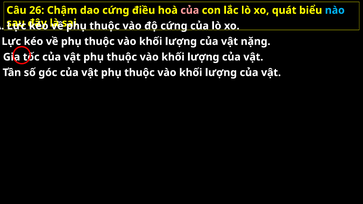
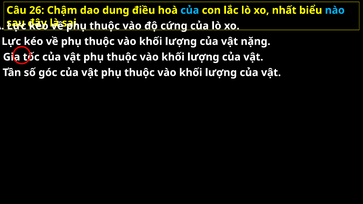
dao cứng: cứng -> dung
của at (190, 10) colour: pink -> light blue
quát: quát -> nhất
